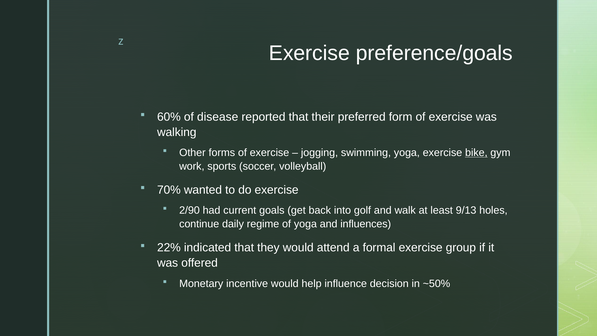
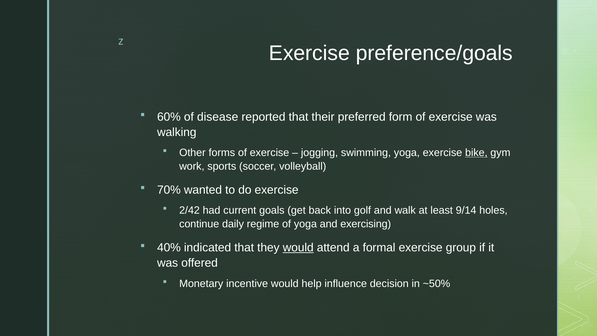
2/90: 2/90 -> 2/42
9/13: 9/13 -> 9/14
influences: influences -> exercising
22%: 22% -> 40%
would at (298, 248) underline: none -> present
